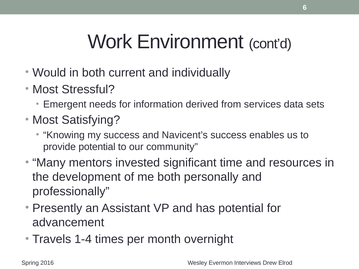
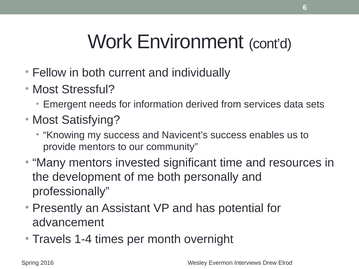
Would: Would -> Fellow
provide potential: potential -> mentors
